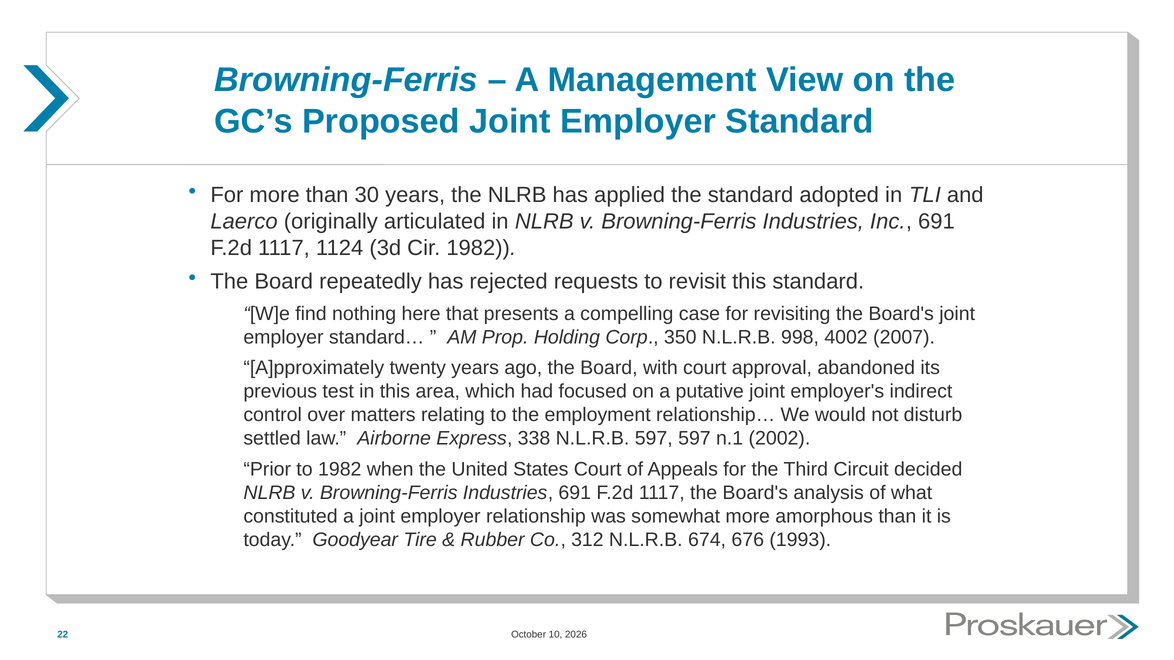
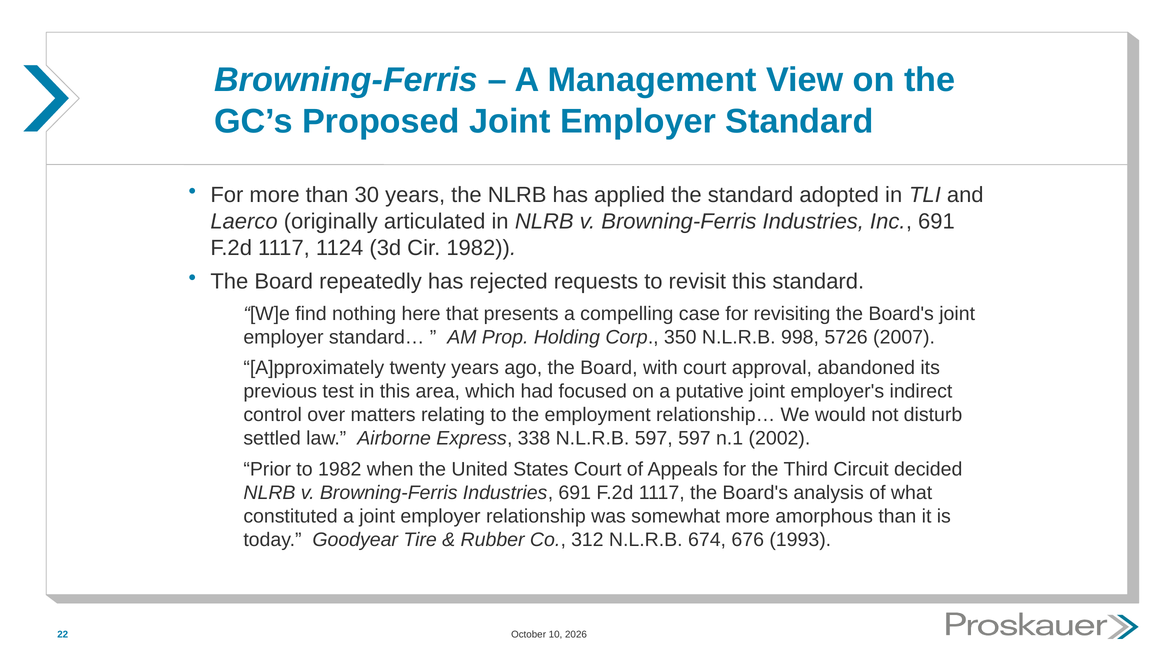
4002: 4002 -> 5726
